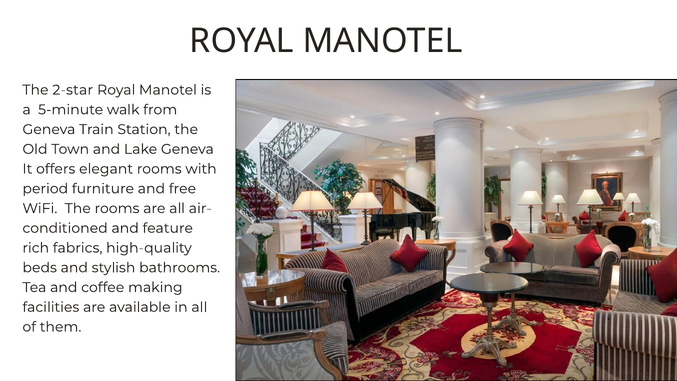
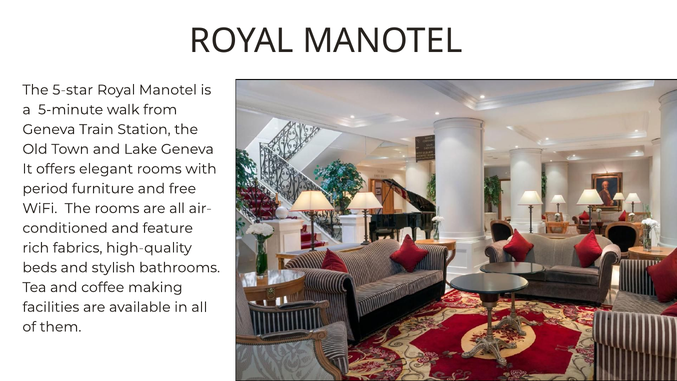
2-star: 2-star -> 5-star
